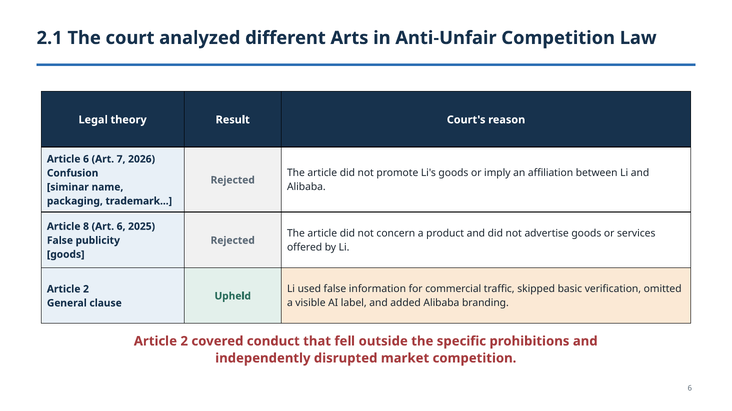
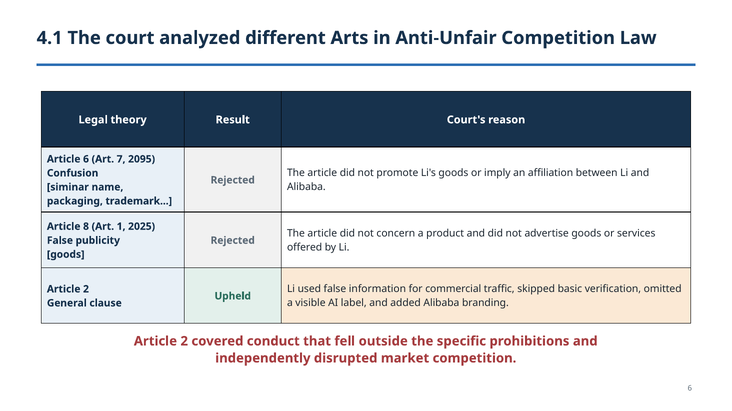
2.1: 2.1 -> 4.1
2026: 2026 -> 2095
Art 6: 6 -> 1
